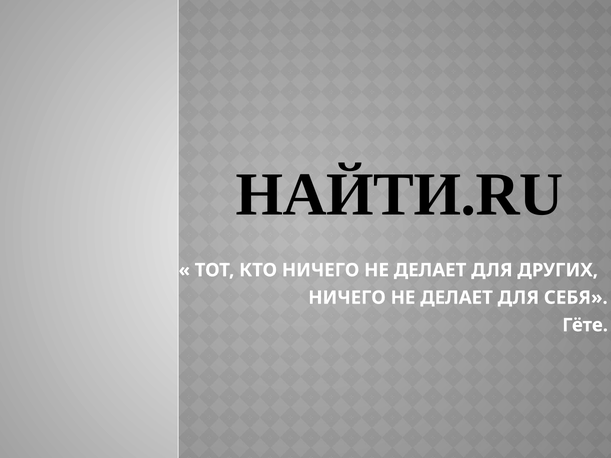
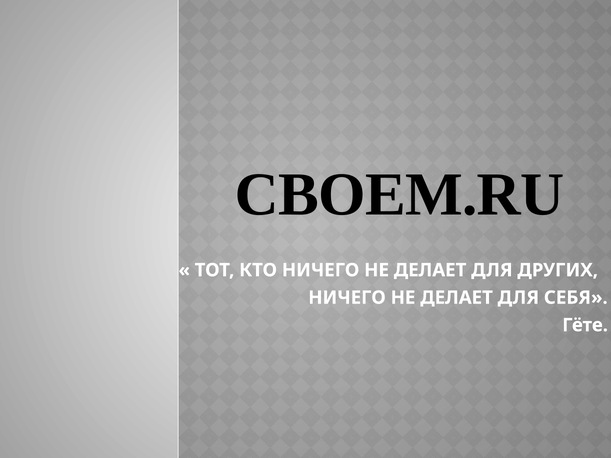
НАЙТИ.RU: НАЙТИ.RU -> СВОЕМ.RU
